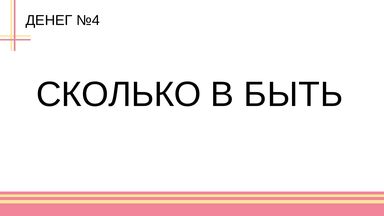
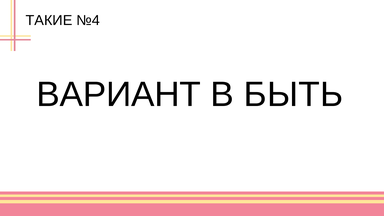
ДЕНЕГ: ДЕНЕГ -> ТАКИЕ
СКОЛЬКО: СКОЛЬКО -> ВАРИАНТ
